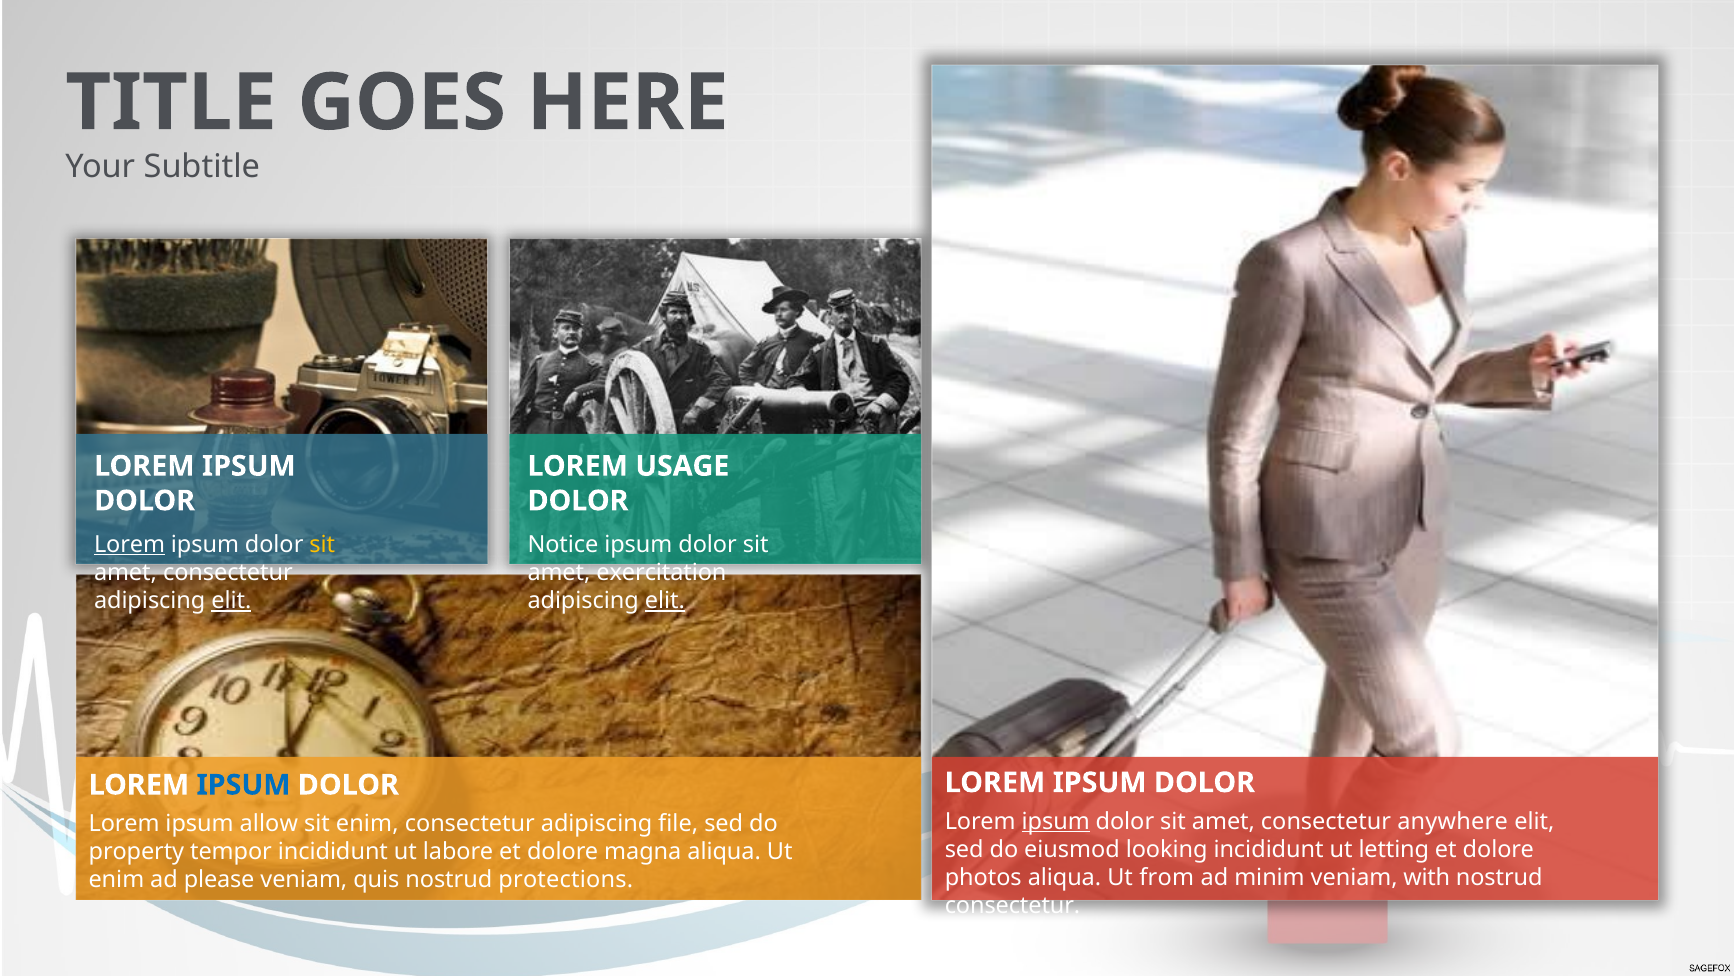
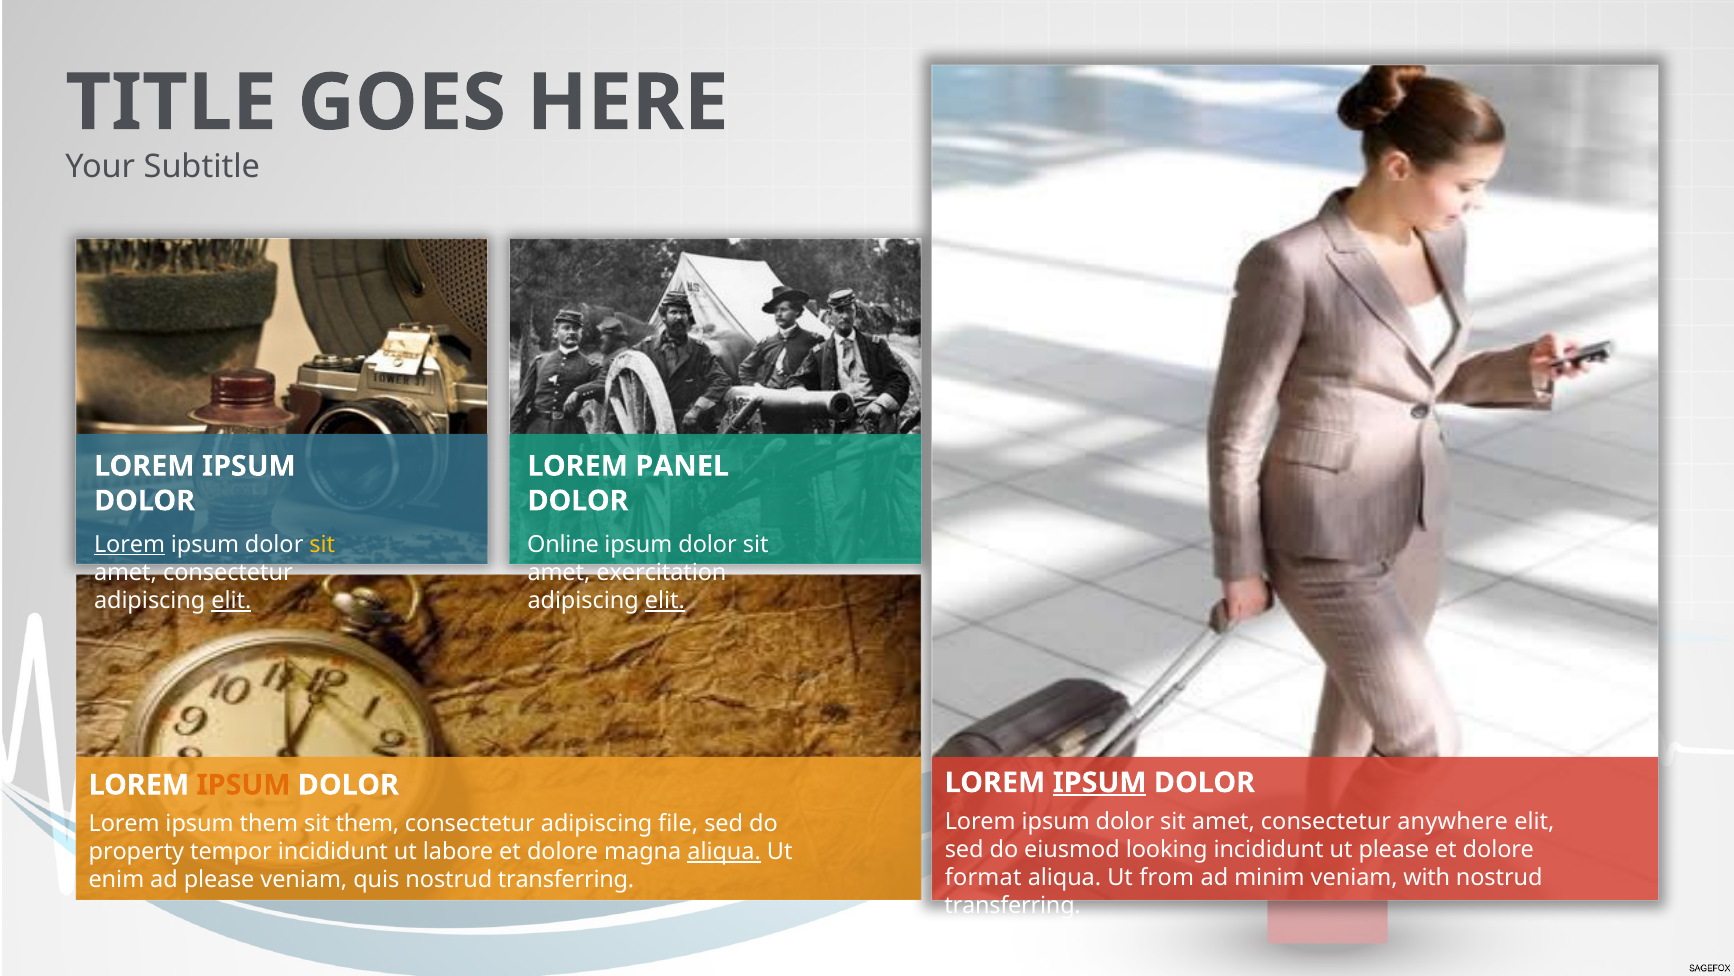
USAGE: USAGE -> PANEL
Notice: Notice -> Online
IPSUM at (1100, 782) underline: none -> present
IPSUM at (243, 784) colour: blue -> orange
ipsum at (1056, 821) underline: present -> none
ipsum allow: allow -> them
sit enim: enim -> them
ut letting: letting -> please
aliqua at (724, 851) underline: none -> present
photos: photos -> format
quis nostrud protections: protections -> transferring
consectetur at (1012, 905): consectetur -> transferring
